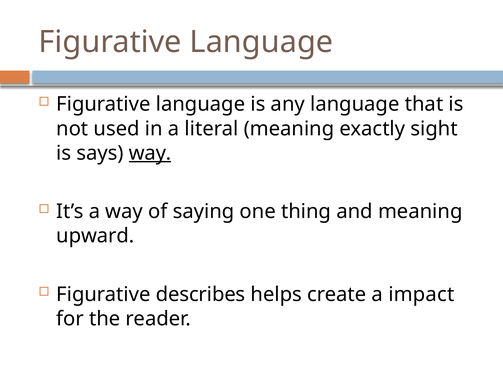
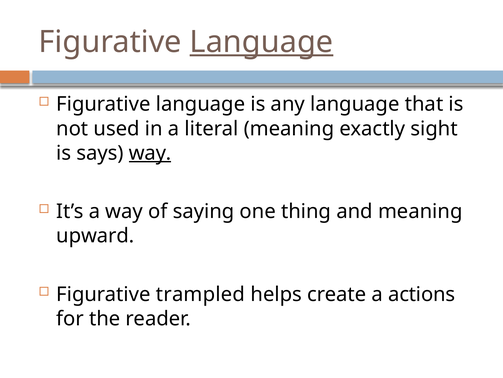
Language at (261, 42) underline: none -> present
describes: describes -> trampled
impact: impact -> actions
